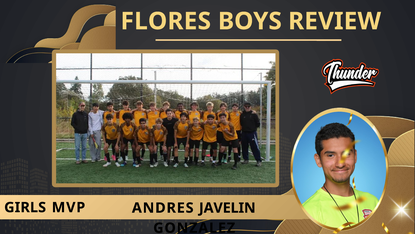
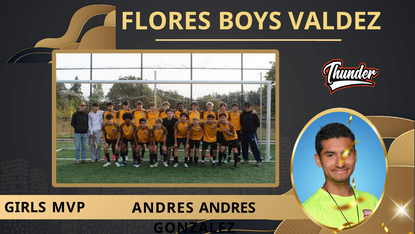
REVIEW: REVIEW -> VALDEZ
ANDRES JAVELIN: JAVELIN -> ANDRES
